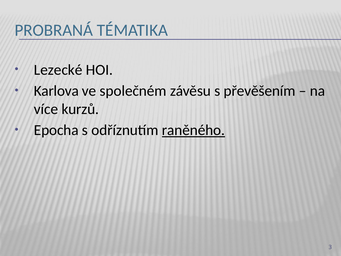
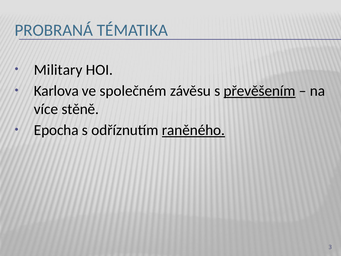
Lezecké: Lezecké -> Military
převěšením underline: none -> present
kurzů: kurzů -> stěně
